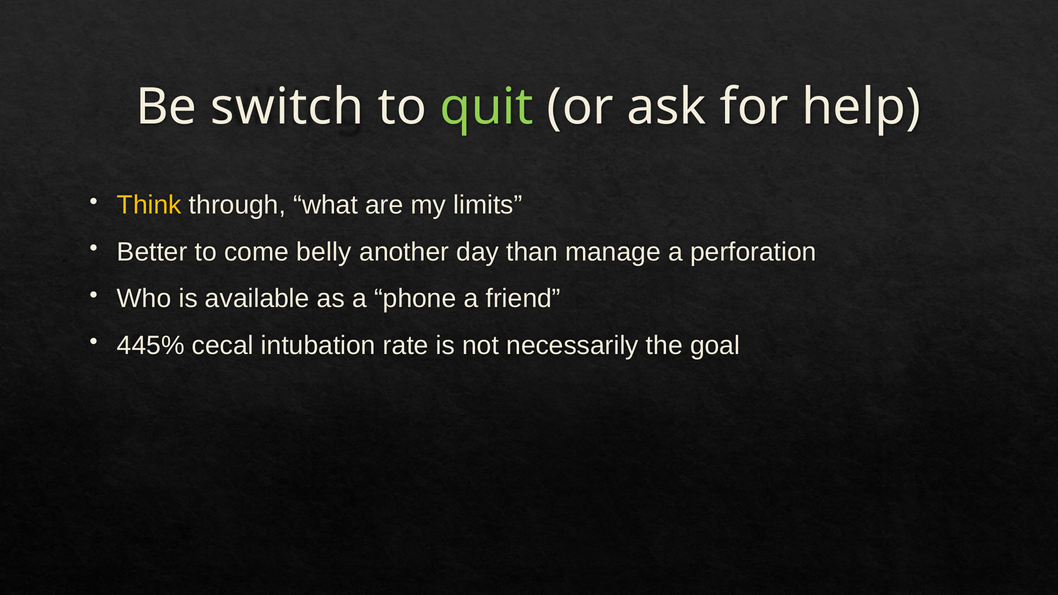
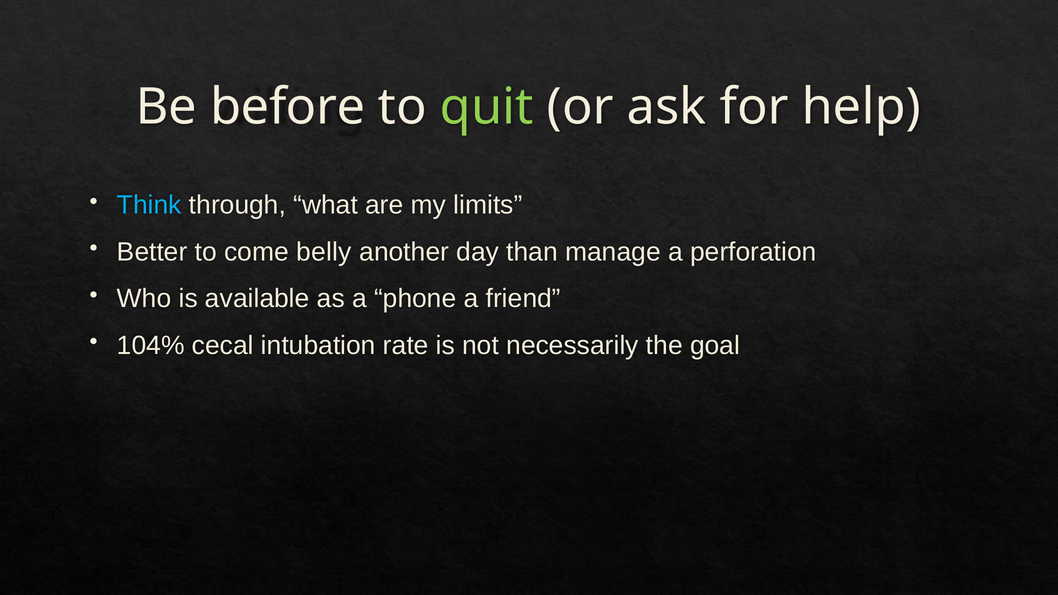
switch: switch -> before
Think colour: yellow -> light blue
445%: 445% -> 104%
